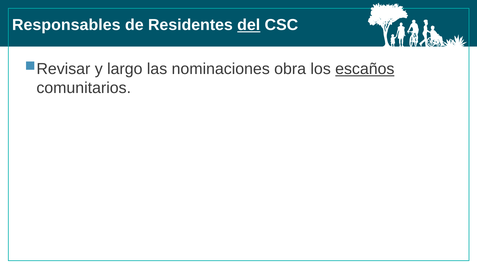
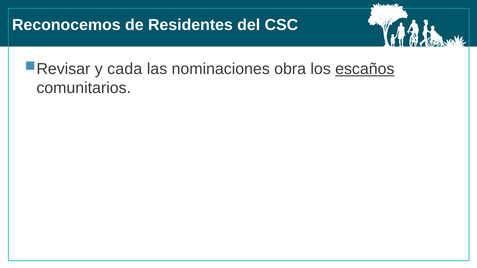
Responsables: Responsables -> Reconocemos
del underline: present -> none
largo: largo -> cada
